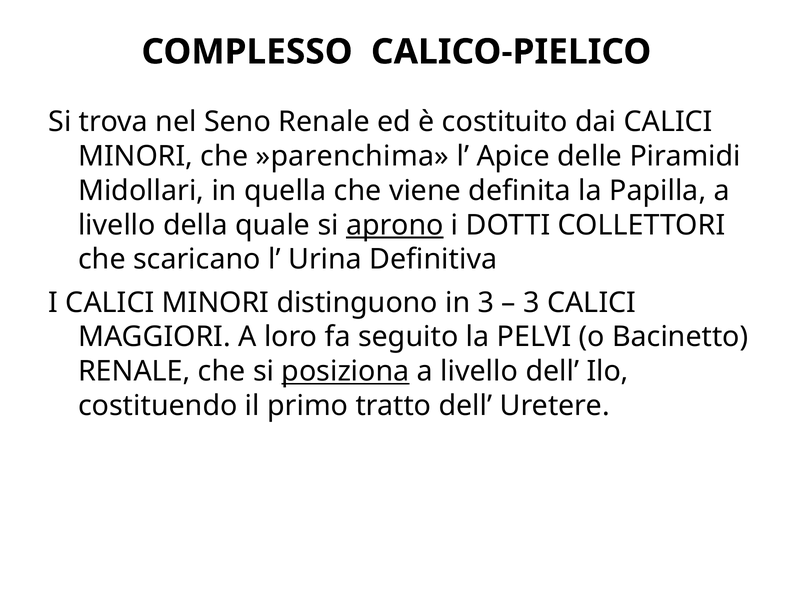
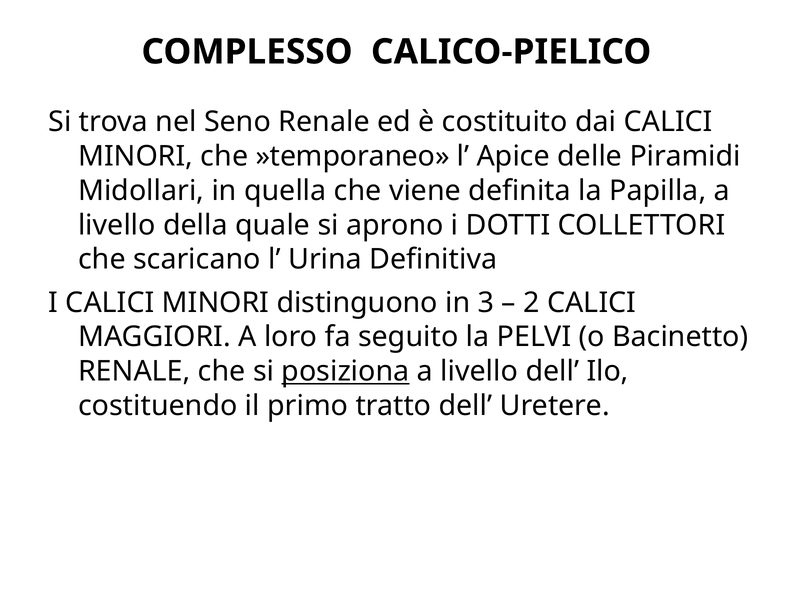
»parenchima: »parenchima -> »temporaneo
aprono underline: present -> none
3 at (531, 302): 3 -> 2
